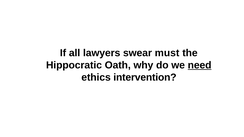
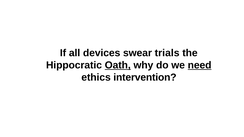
lawyers: lawyers -> devices
must: must -> trials
Oath underline: none -> present
